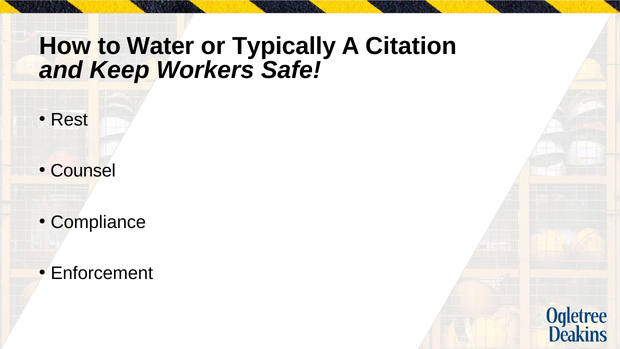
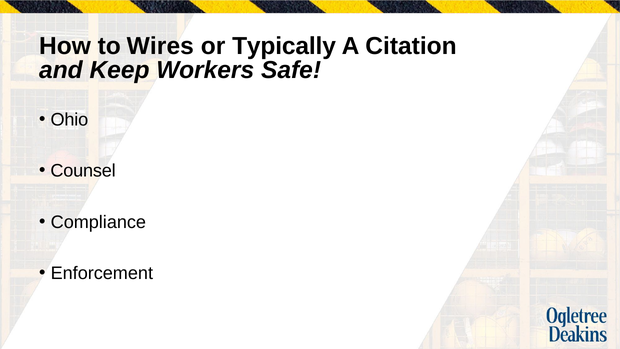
Water: Water -> Wires
Rest: Rest -> Ohio
